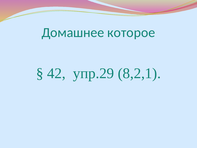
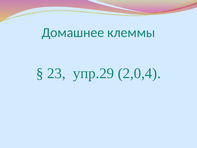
которое: которое -> клеммы
42: 42 -> 23
8,2,1: 8,2,1 -> 2,0,4
